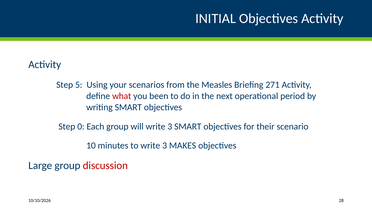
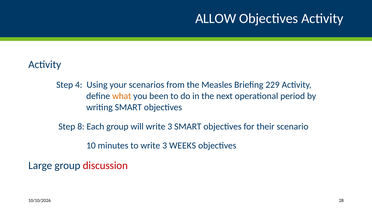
INITIAL: INITIAL -> ALLOW
5: 5 -> 4
271: 271 -> 229
what colour: red -> orange
0: 0 -> 8
MAKES: MAKES -> WEEKS
